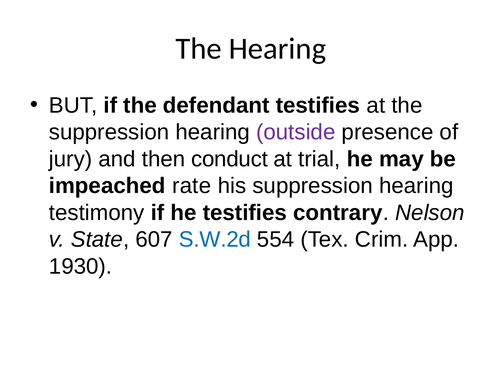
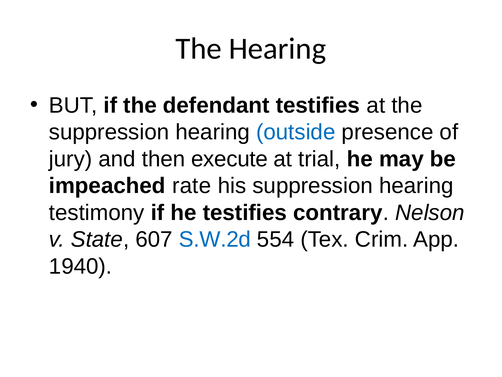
outside colour: purple -> blue
conduct: conduct -> execute
1930: 1930 -> 1940
